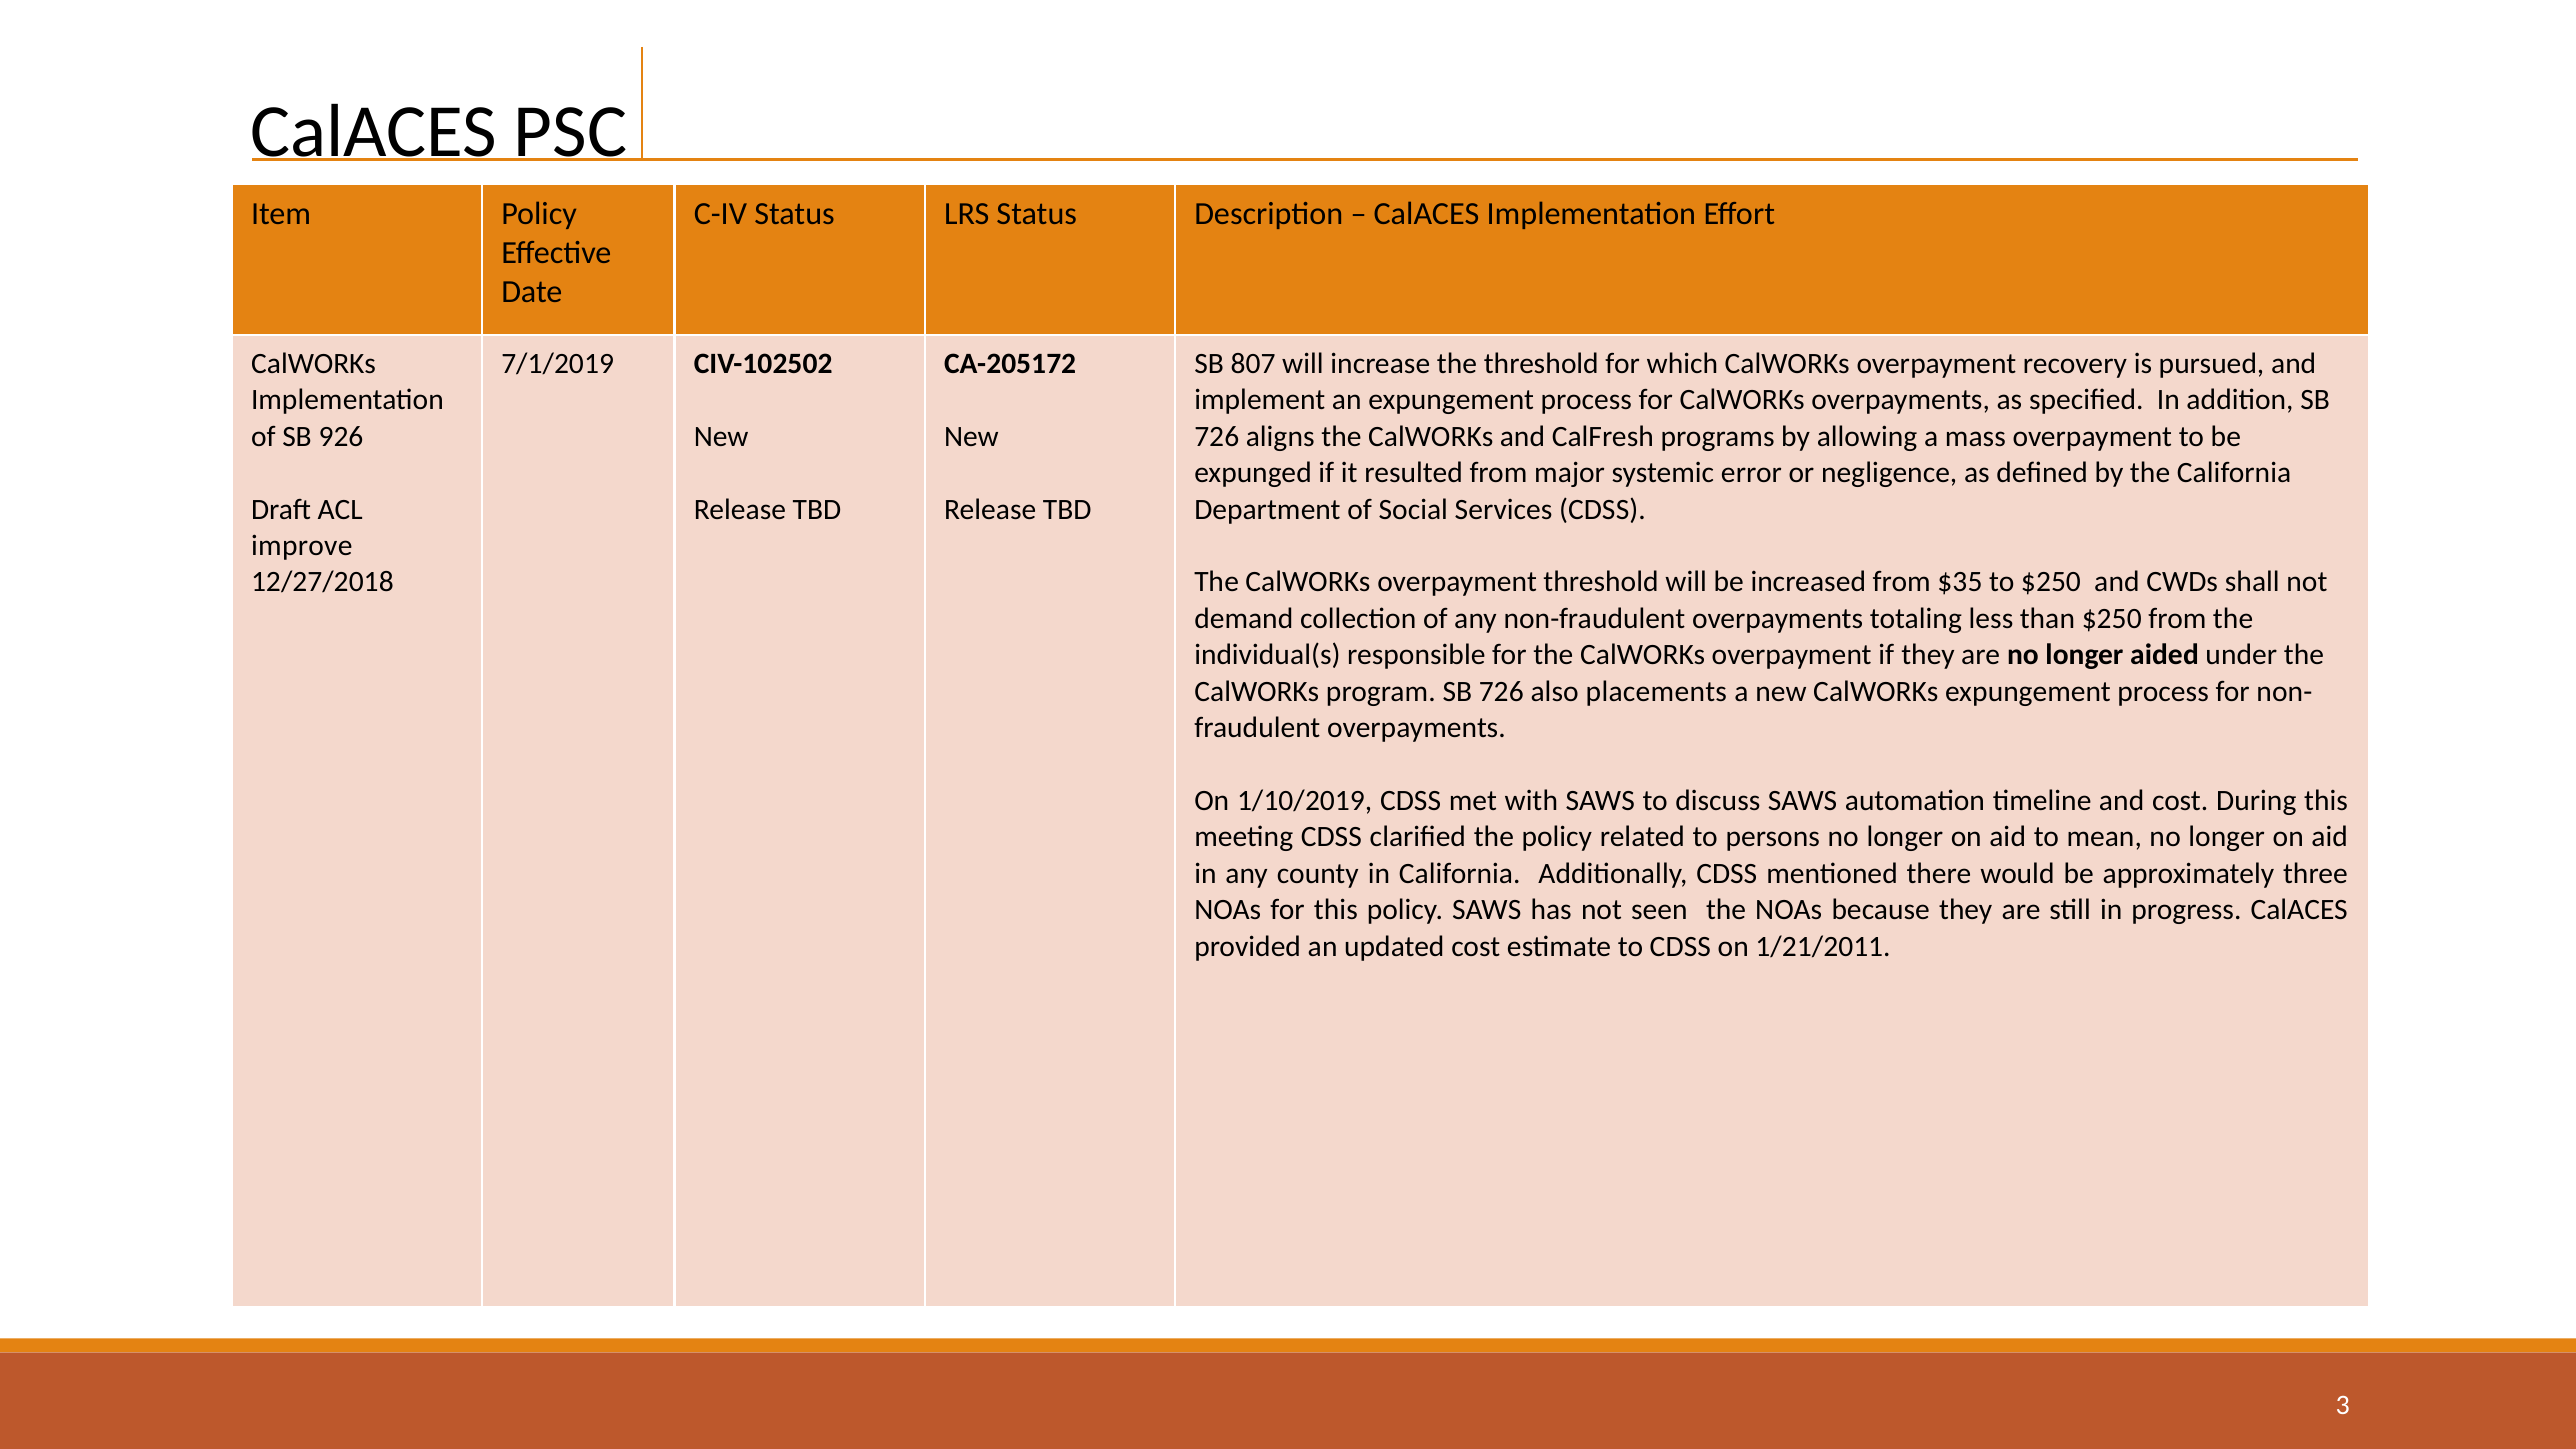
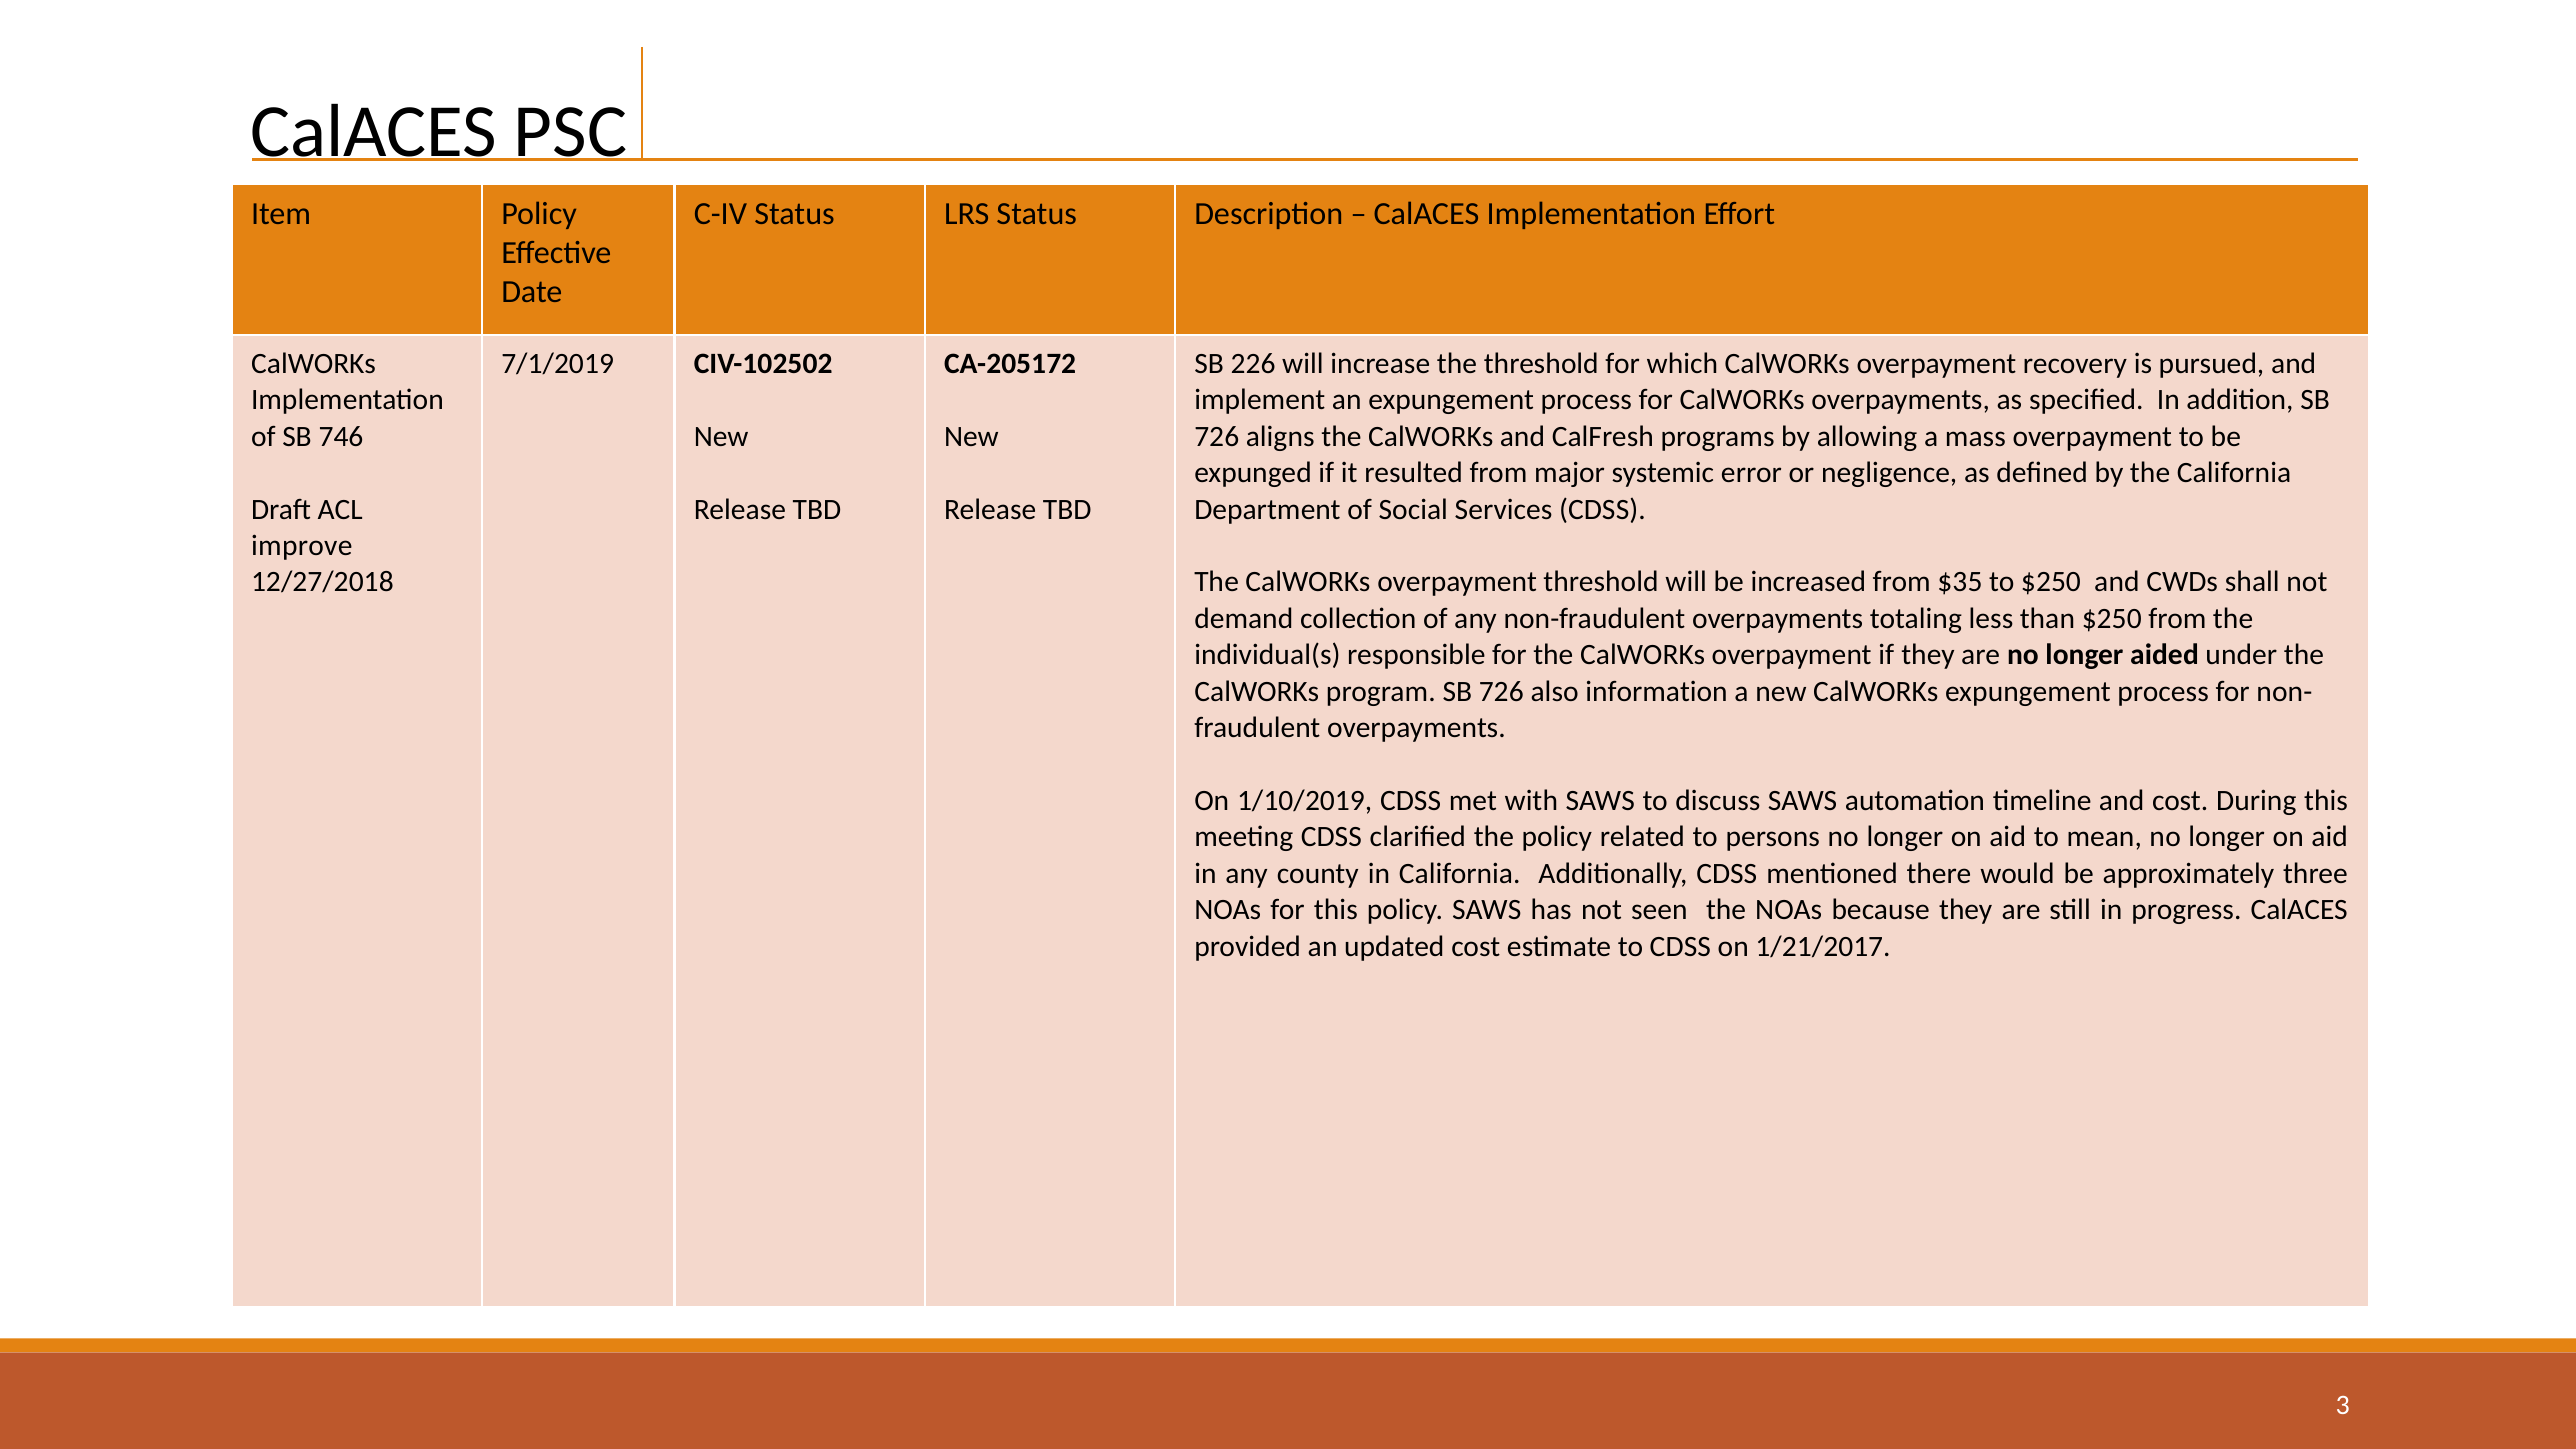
807: 807 -> 226
926: 926 -> 746
placements: placements -> information
1/21/2011: 1/21/2011 -> 1/21/2017
